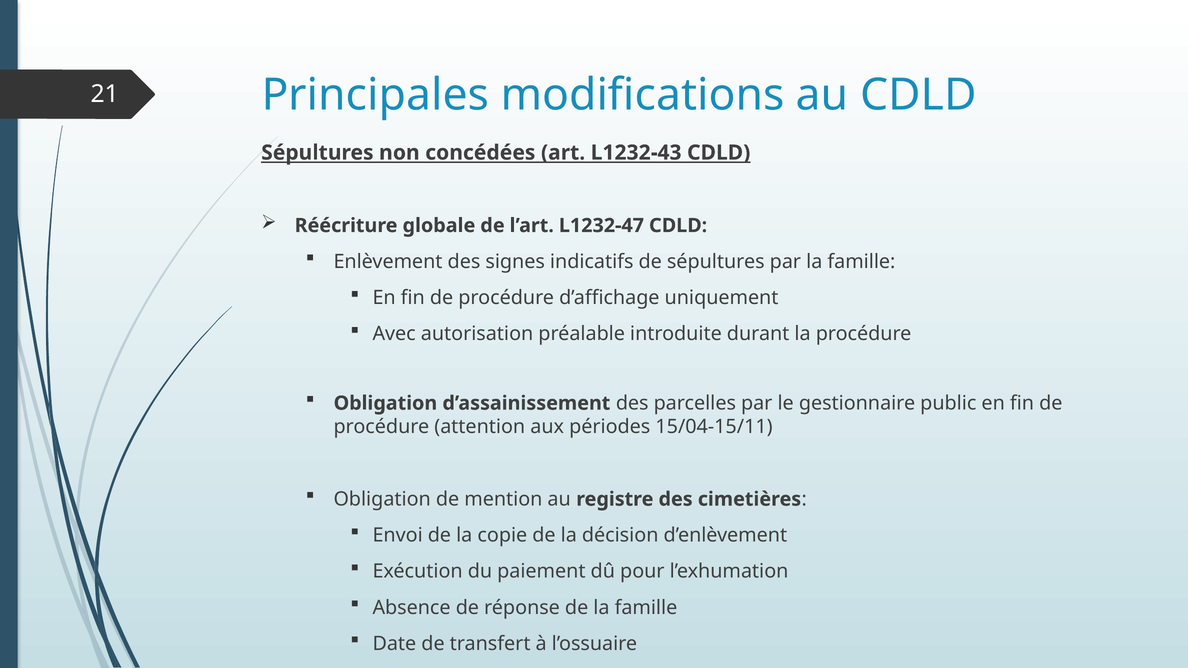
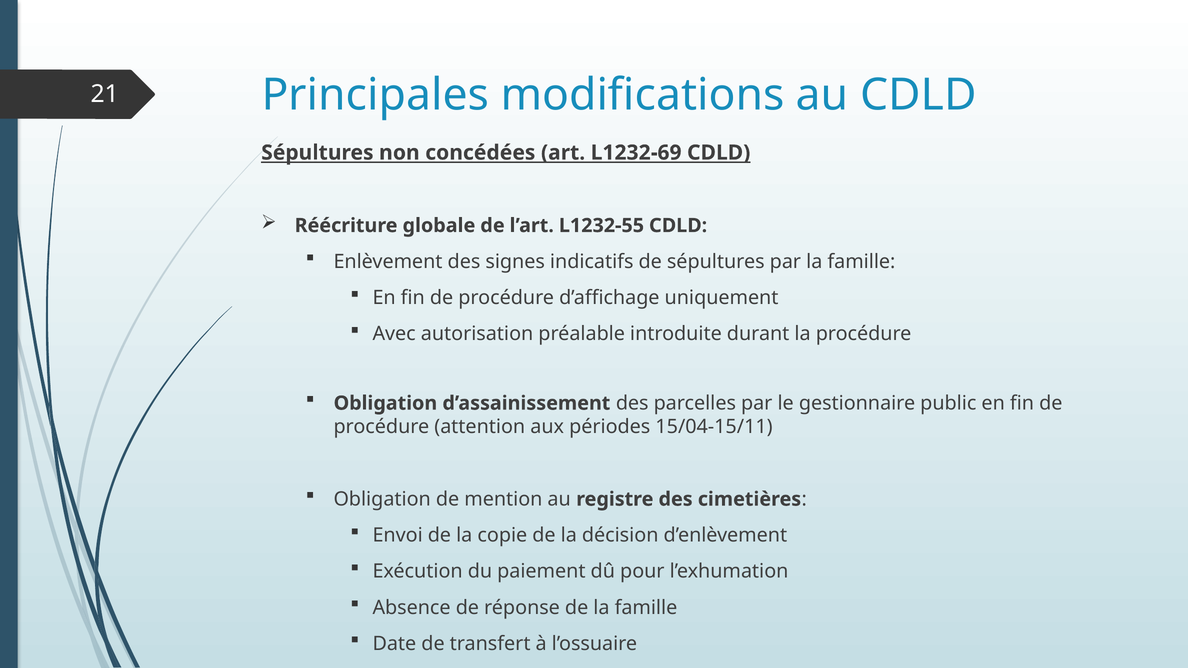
L1232-43: L1232-43 -> L1232-69
L1232-47: L1232-47 -> L1232-55
